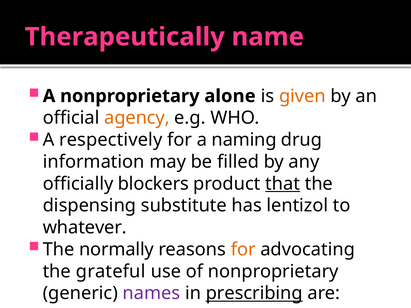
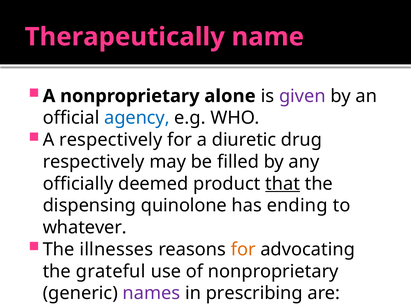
given colour: orange -> purple
agency colour: orange -> blue
naming: naming -> diuretic
information at (94, 162): information -> respectively
blockers: blockers -> deemed
substitute: substitute -> quinolone
lentizol: lentizol -> ending
normally: normally -> illnesses
prescribing underline: present -> none
